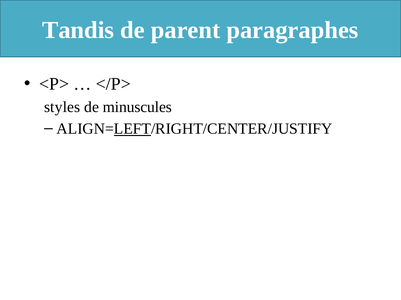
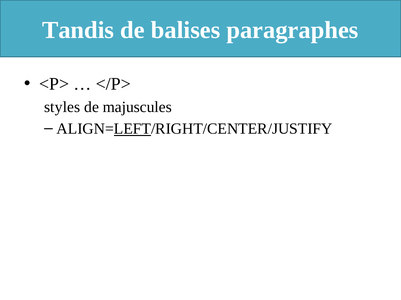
parent: parent -> balises
minuscules: minuscules -> majuscules
